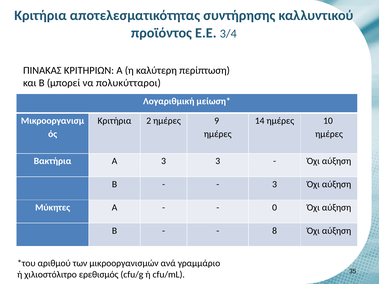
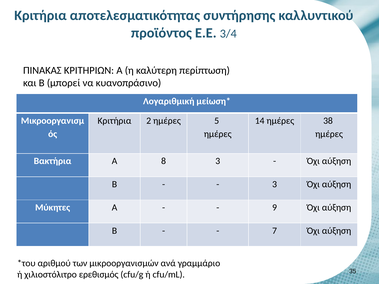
πολυκύτταροι: πολυκύτταροι -> κυανοπράσινο
9: 9 -> 5
10: 10 -> 38
Α 3: 3 -> 8
0: 0 -> 9
8: 8 -> 7
